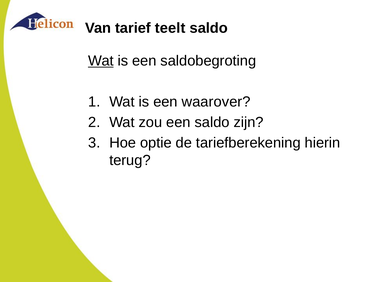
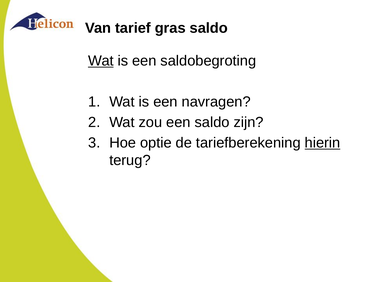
teelt: teelt -> gras
waarover: waarover -> navragen
hierin underline: none -> present
